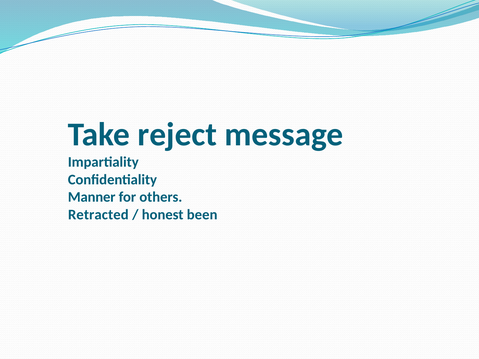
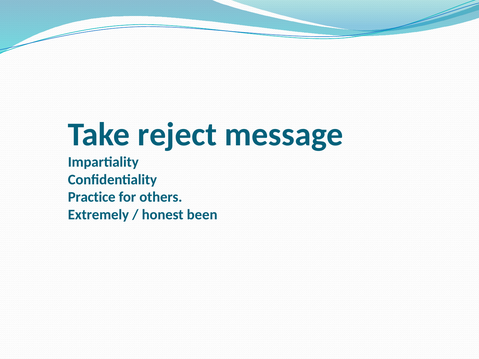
Manner: Manner -> Practice
Retracted: Retracted -> Extremely
